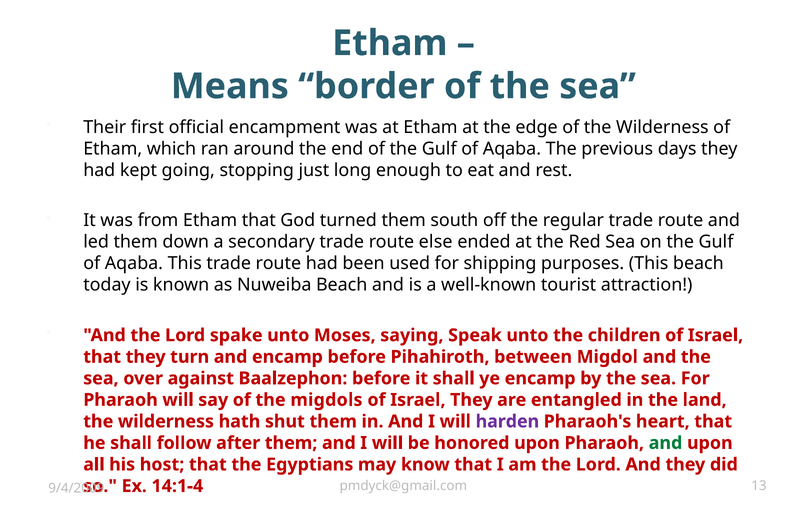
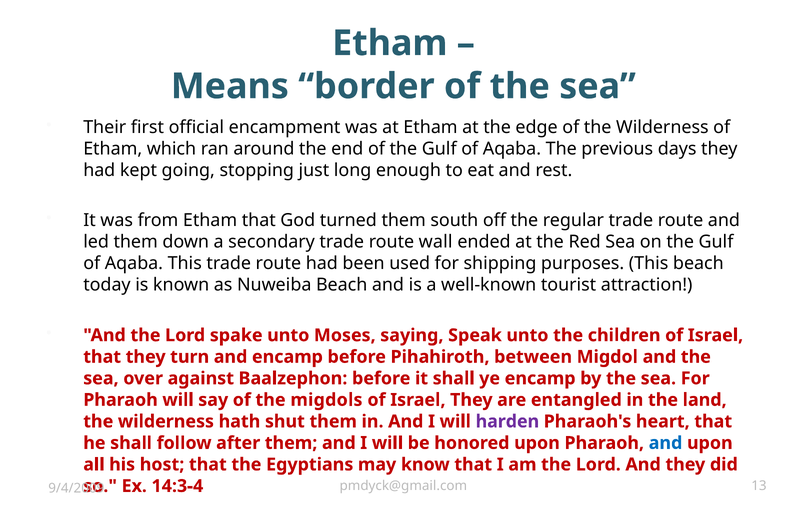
else: else -> wall
and at (666, 442) colour: green -> blue
14:1-4: 14:1-4 -> 14:3-4
